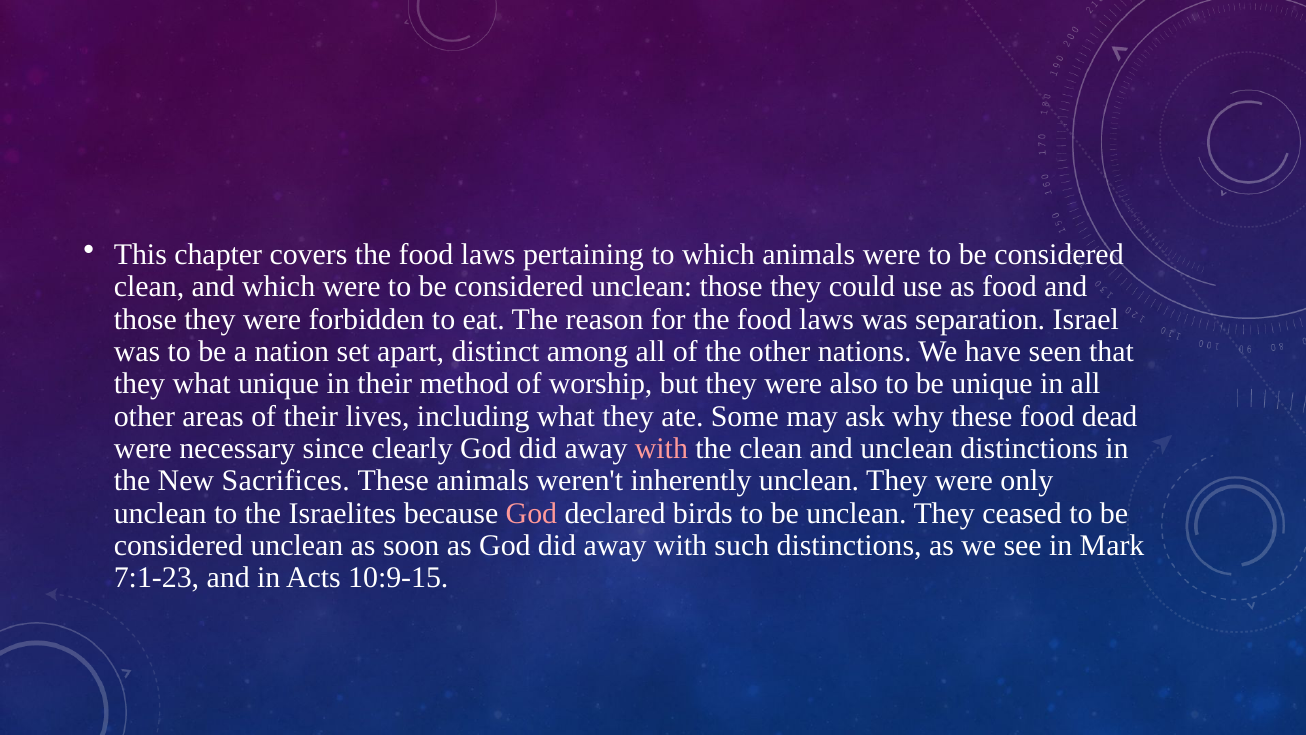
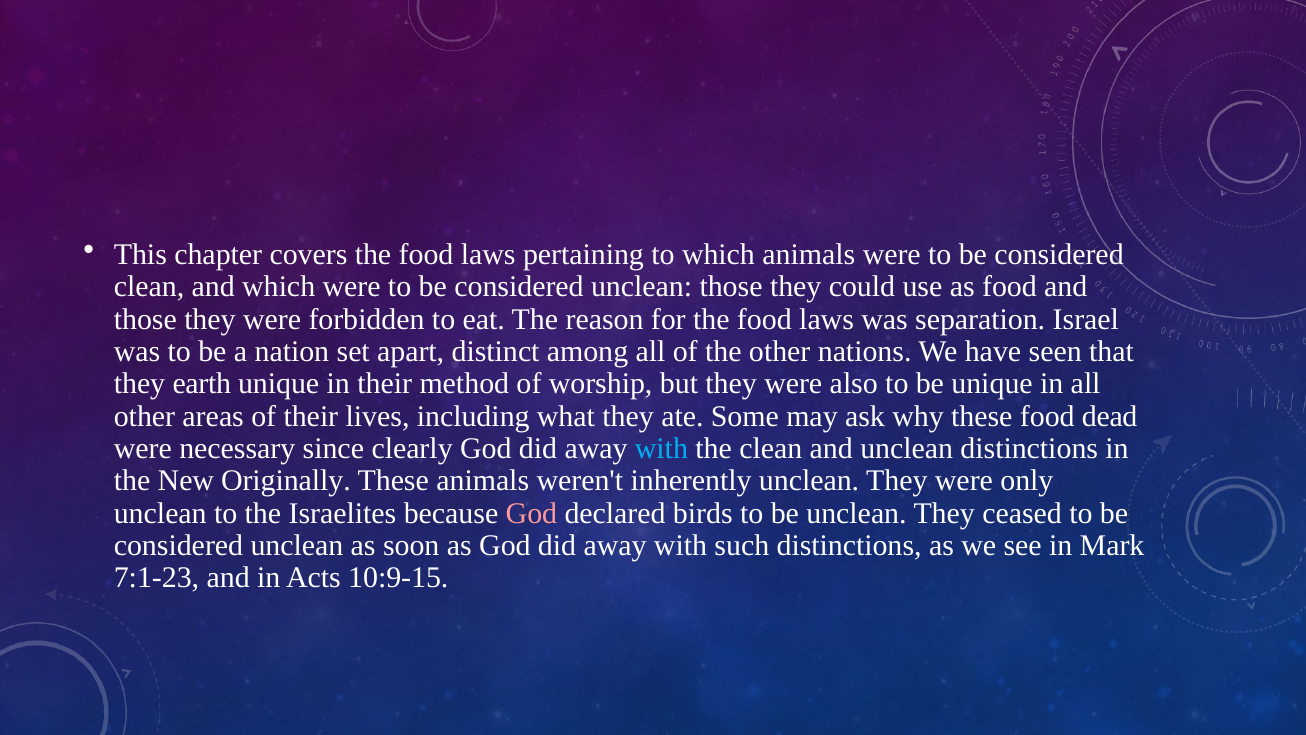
they what: what -> earth
with at (661, 448) colour: pink -> light blue
Sacrifices: Sacrifices -> Originally
